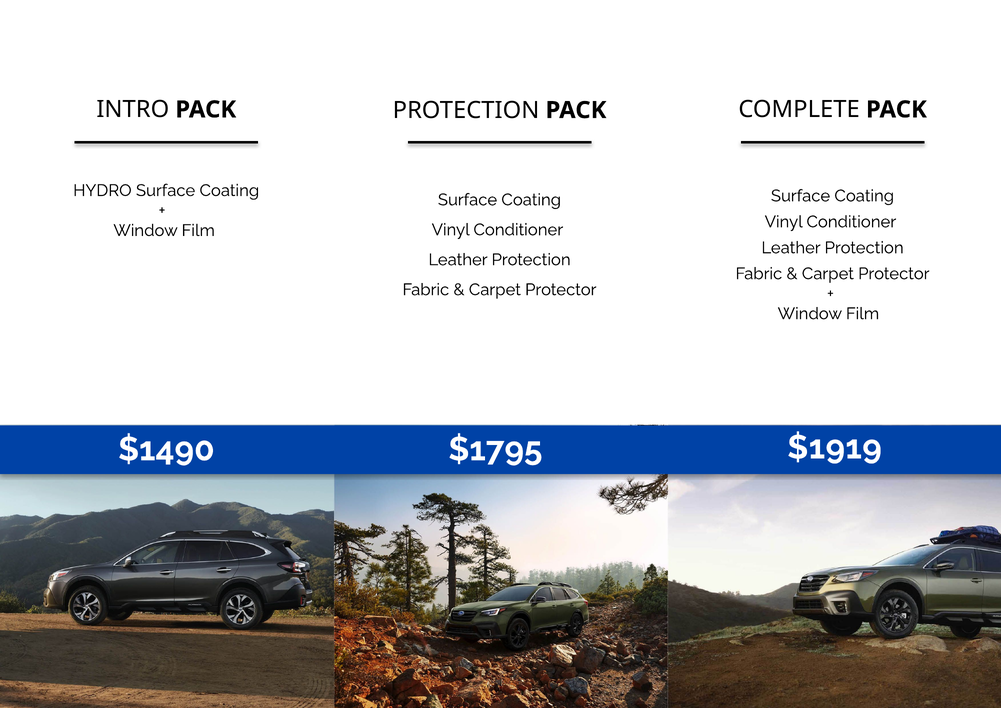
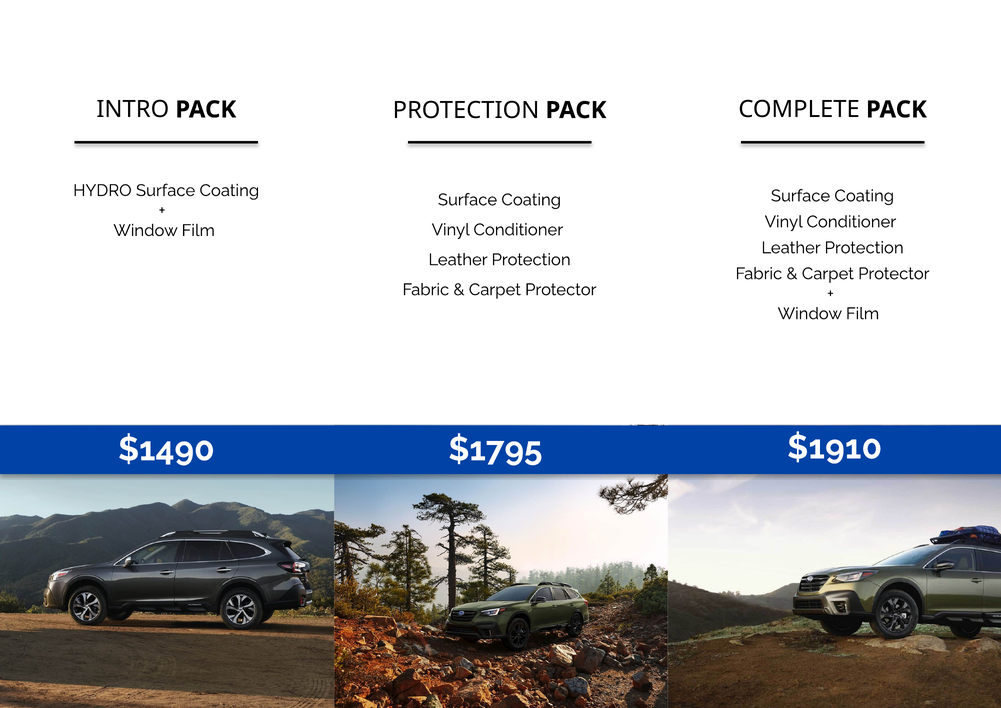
$1919: $1919 -> $1910
